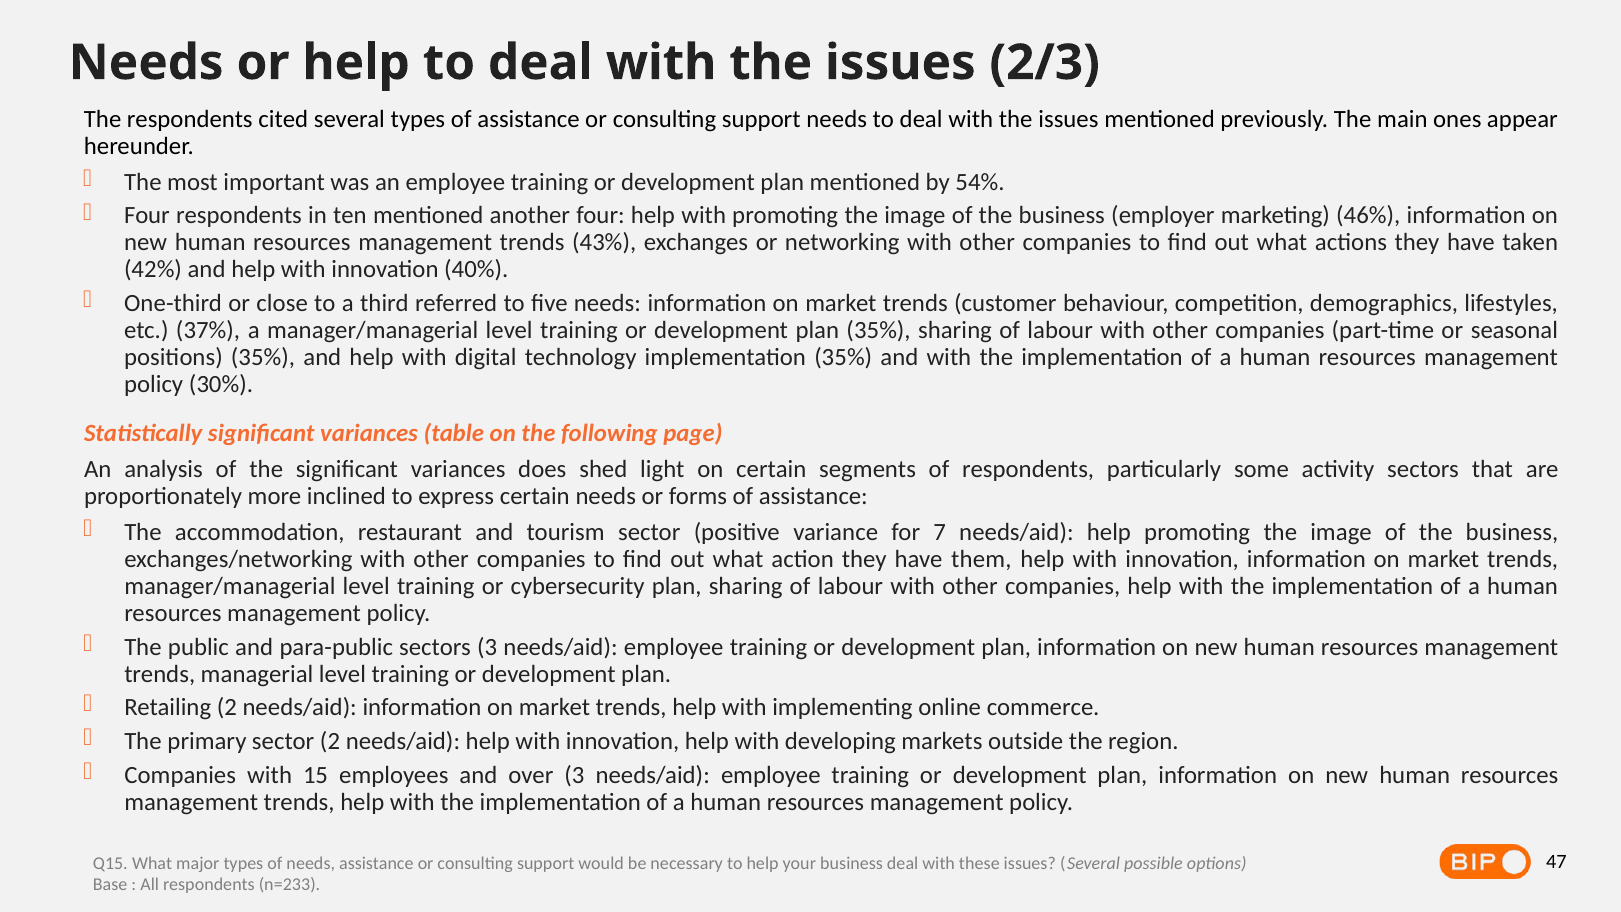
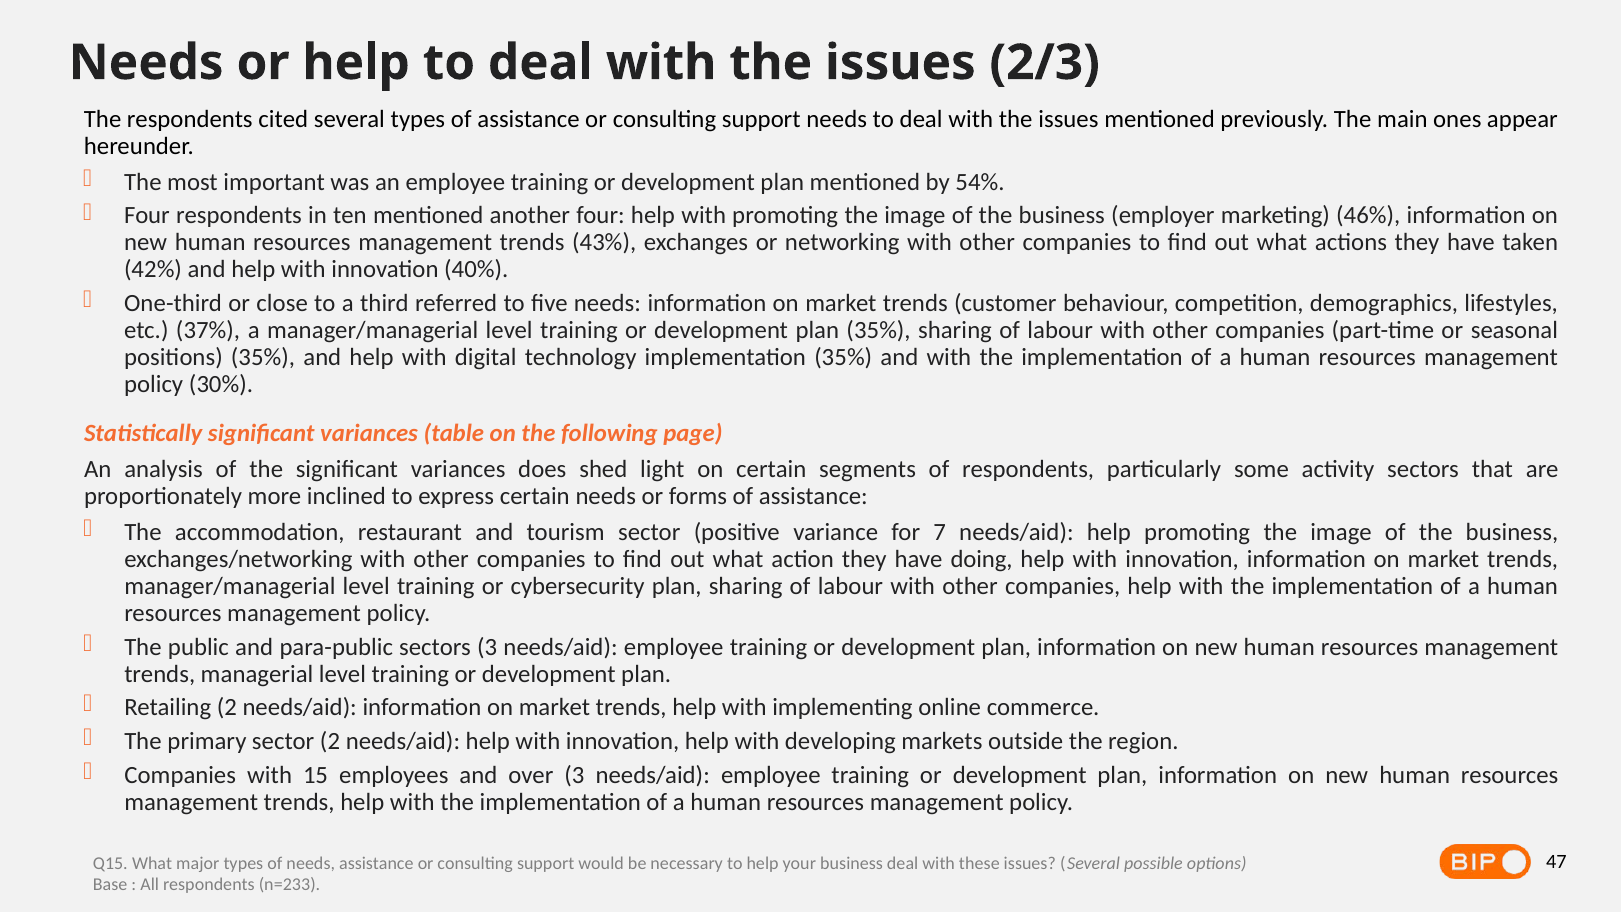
them: them -> doing
